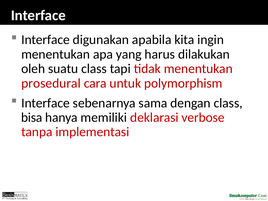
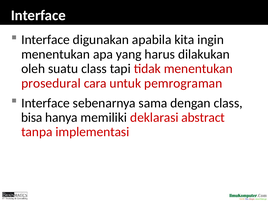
polymorphism: polymorphism -> pemrograman
verbose: verbose -> abstract
